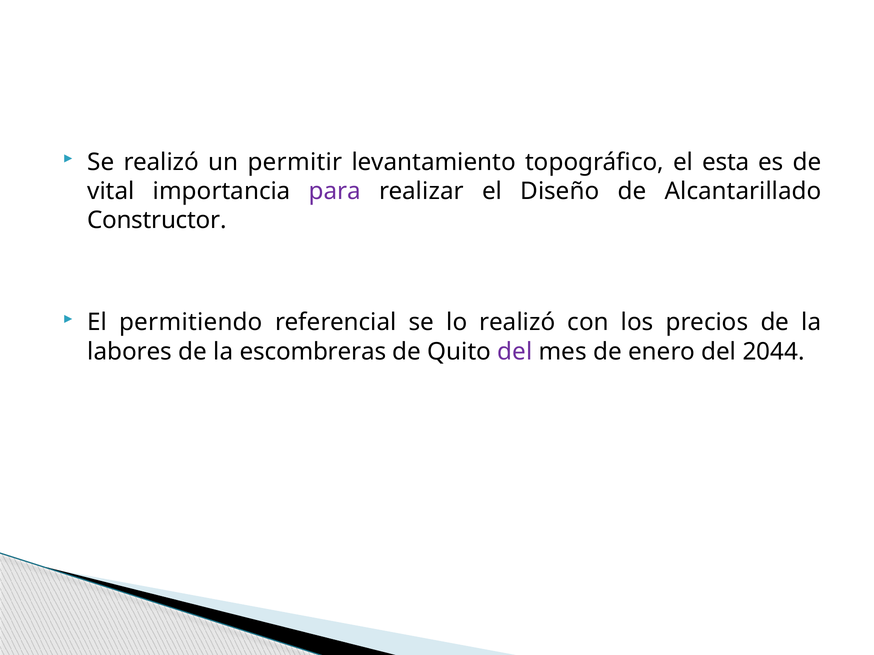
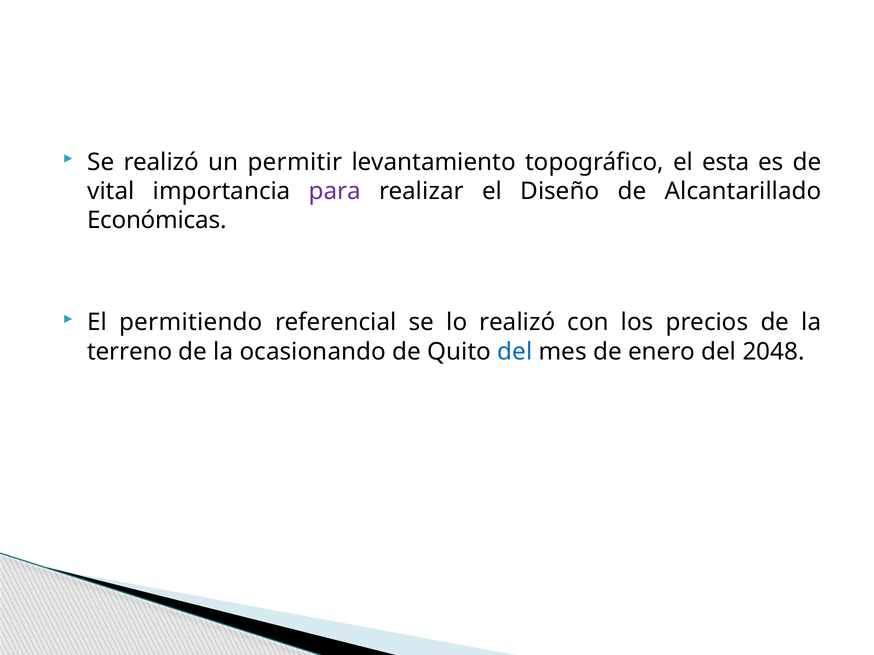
Constructor: Constructor -> Económicas
labores: labores -> terreno
escombreras: escombreras -> ocasionando
del at (515, 352) colour: purple -> blue
2044: 2044 -> 2048
